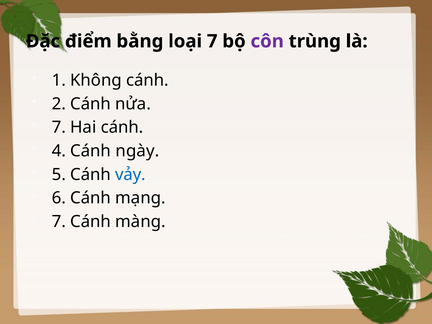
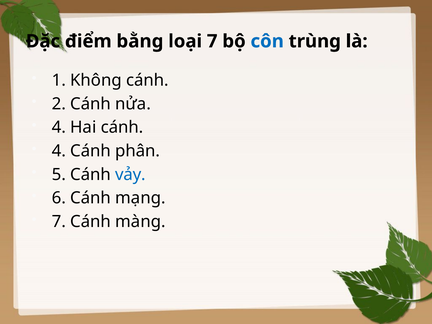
côn colour: purple -> blue
7 at (59, 127): 7 -> 4
ngày: ngày -> phân
